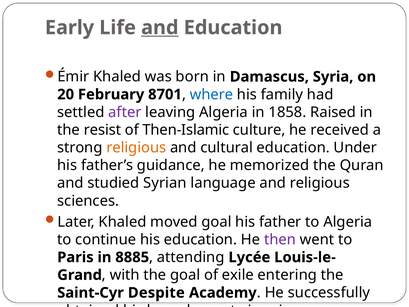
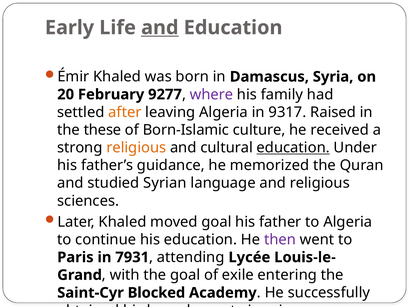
8701: 8701 -> 9277
where colour: blue -> purple
after colour: purple -> orange
1858: 1858 -> 9317
resist: resist -> these
Then-Islamic: Then-Islamic -> Born-Islamic
education at (293, 148) underline: none -> present
8885: 8885 -> 7931
Despite: Despite -> Blocked
